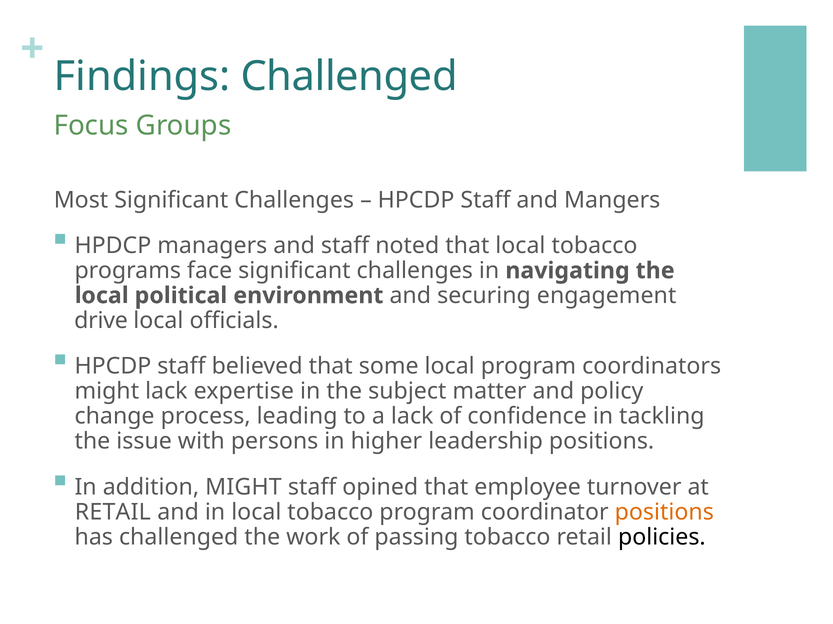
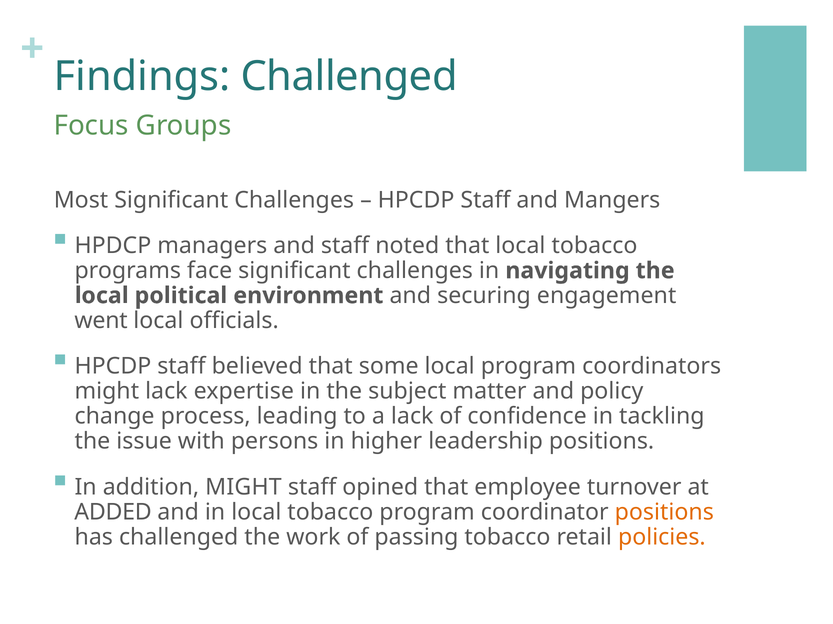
drive: drive -> went
RETAIL at (113, 513): RETAIL -> ADDED
policies colour: black -> orange
